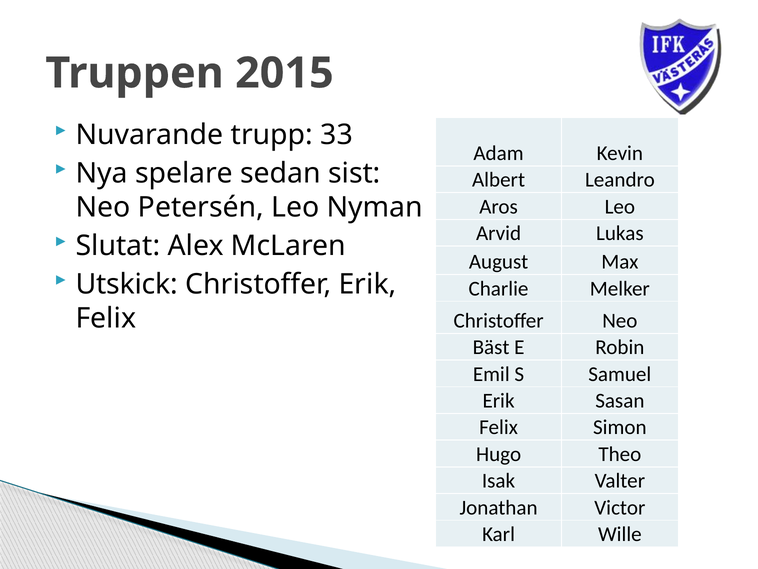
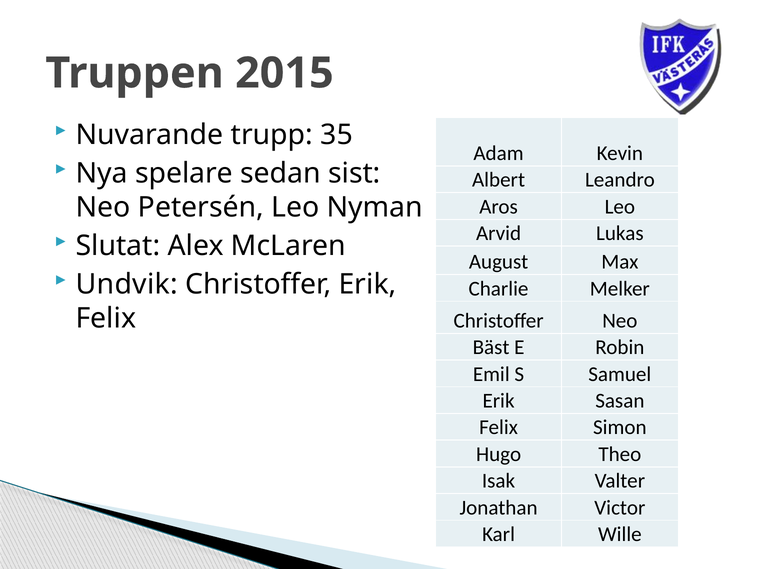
33: 33 -> 35
Utskick: Utskick -> Undvik
